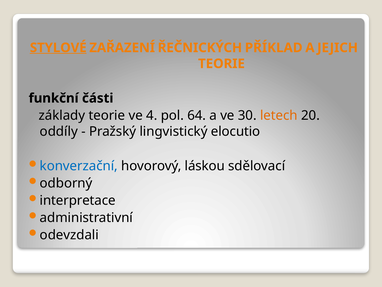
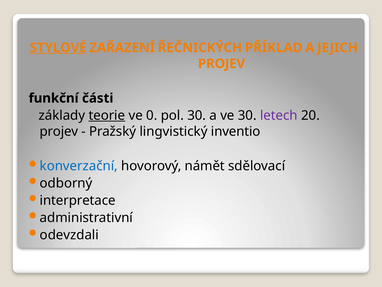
TEORIE at (221, 64): TEORIE -> PROJEV
teorie at (107, 115) underline: none -> present
4: 4 -> 0
pol 64: 64 -> 30
letech colour: orange -> purple
oddíly at (59, 131): oddíly -> projev
elocutio: elocutio -> inventio
láskou: láskou -> námět
